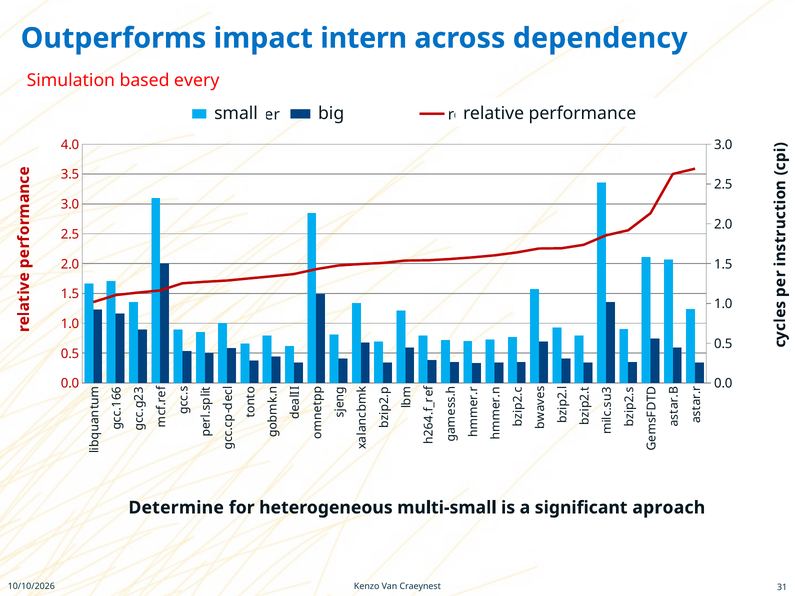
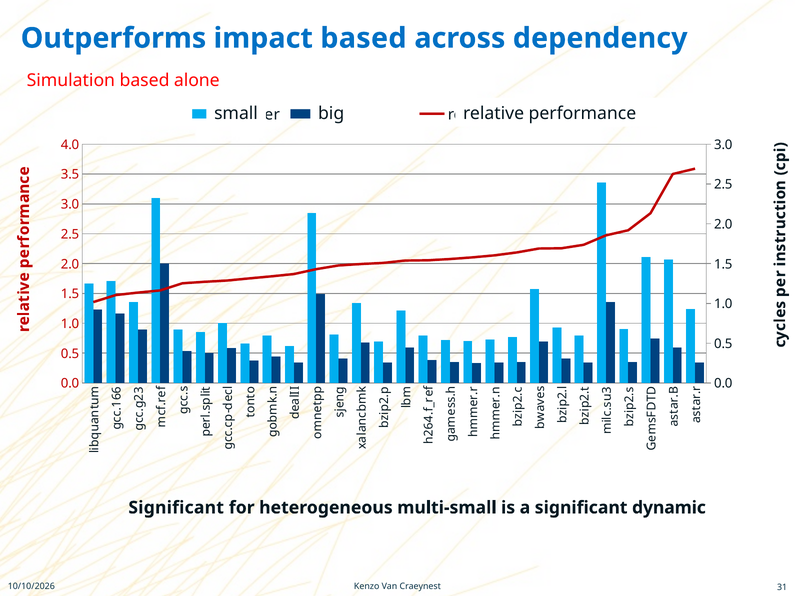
impact intern: intern -> based
every: every -> alone
Determine at (176, 508): Determine -> Significant
aproach: aproach -> dynamic
